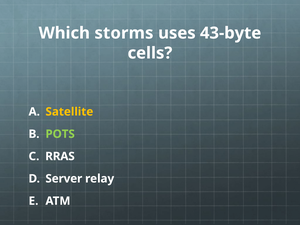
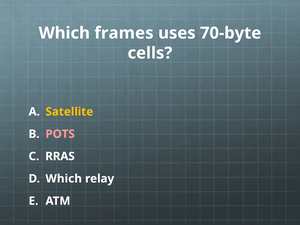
storms: storms -> frames
43-byte: 43-byte -> 70-byte
POTS colour: light green -> pink
Server at (64, 179): Server -> Which
